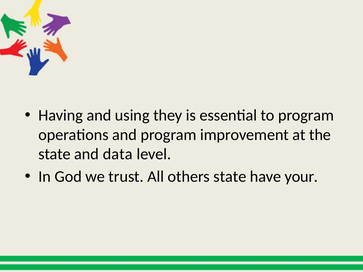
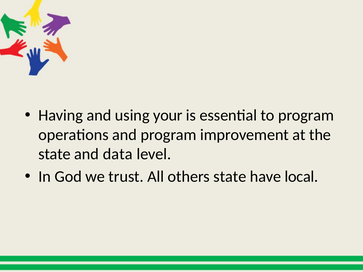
they: they -> your
your: your -> local
